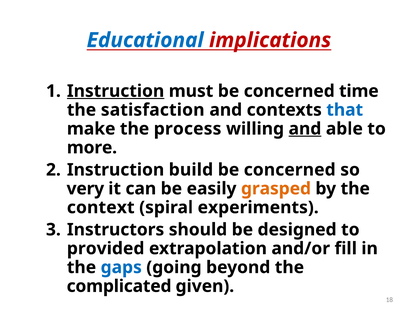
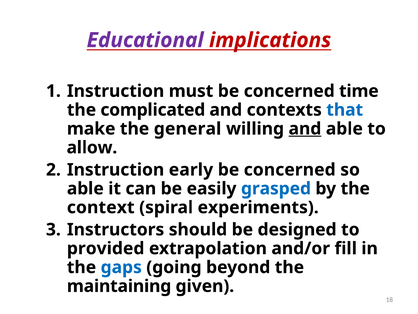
Educational colour: blue -> purple
Instruction at (116, 91) underline: present -> none
satisfaction: satisfaction -> complicated
process: process -> general
more: more -> allow
build: build -> early
very at (85, 188): very -> able
grasped colour: orange -> blue
complicated: complicated -> maintaining
